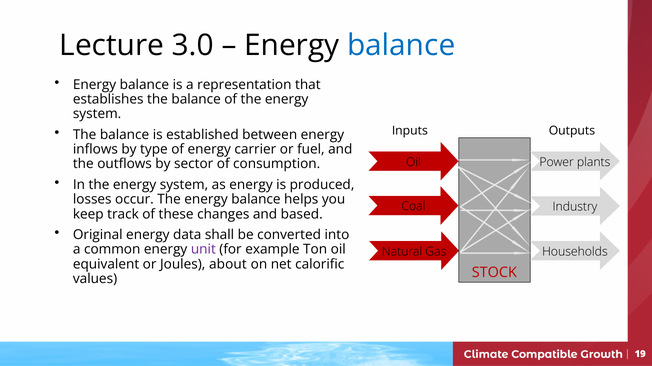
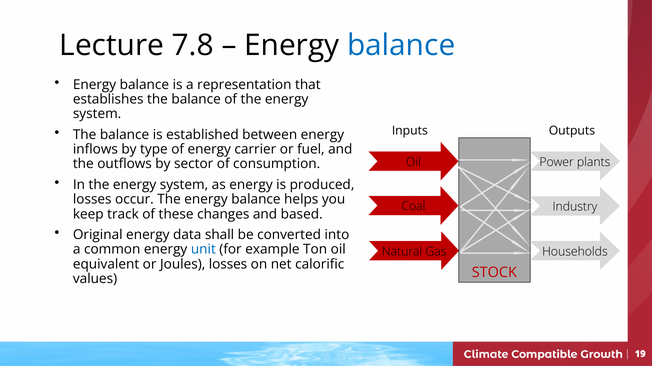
3.0: 3.0 -> 7.8
unit colour: purple -> blue
Joules about: about -> losses
